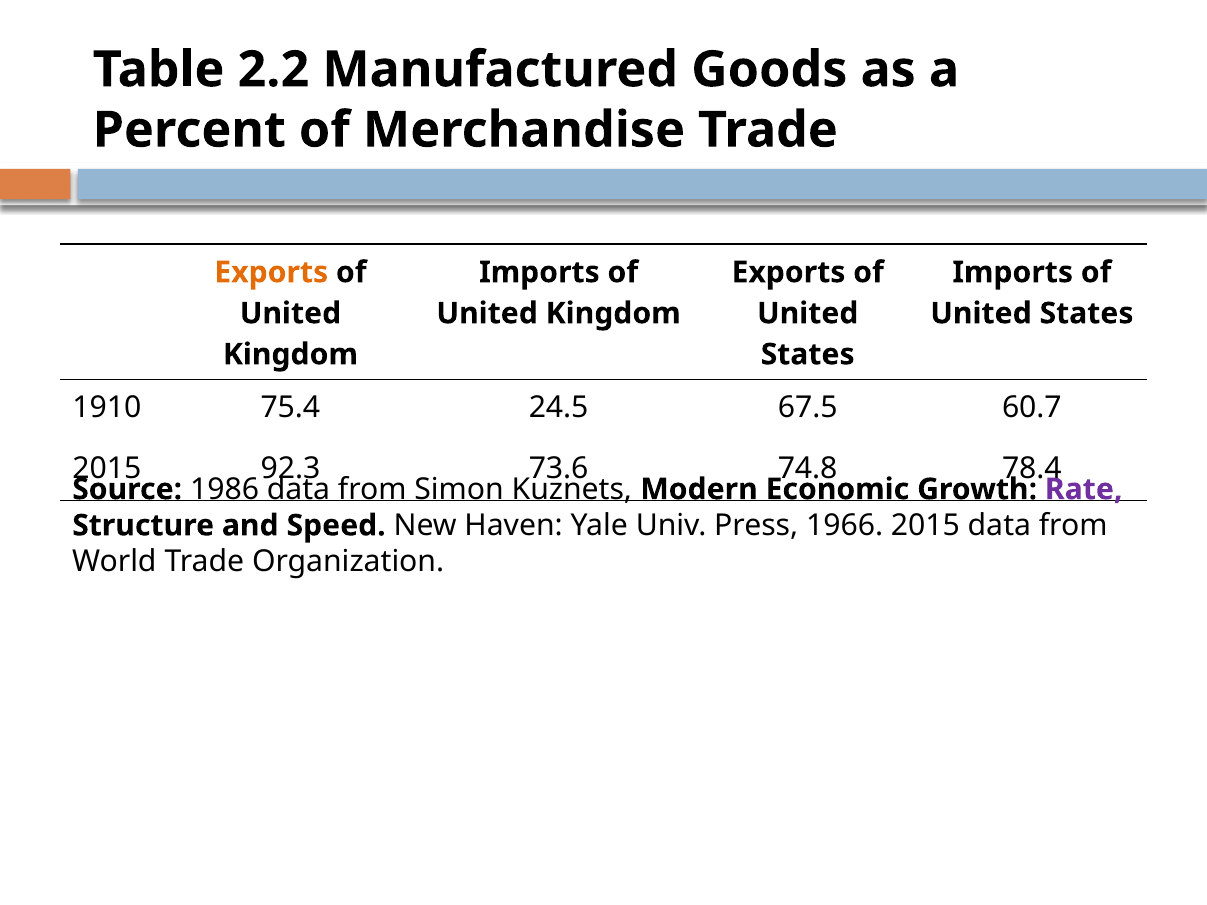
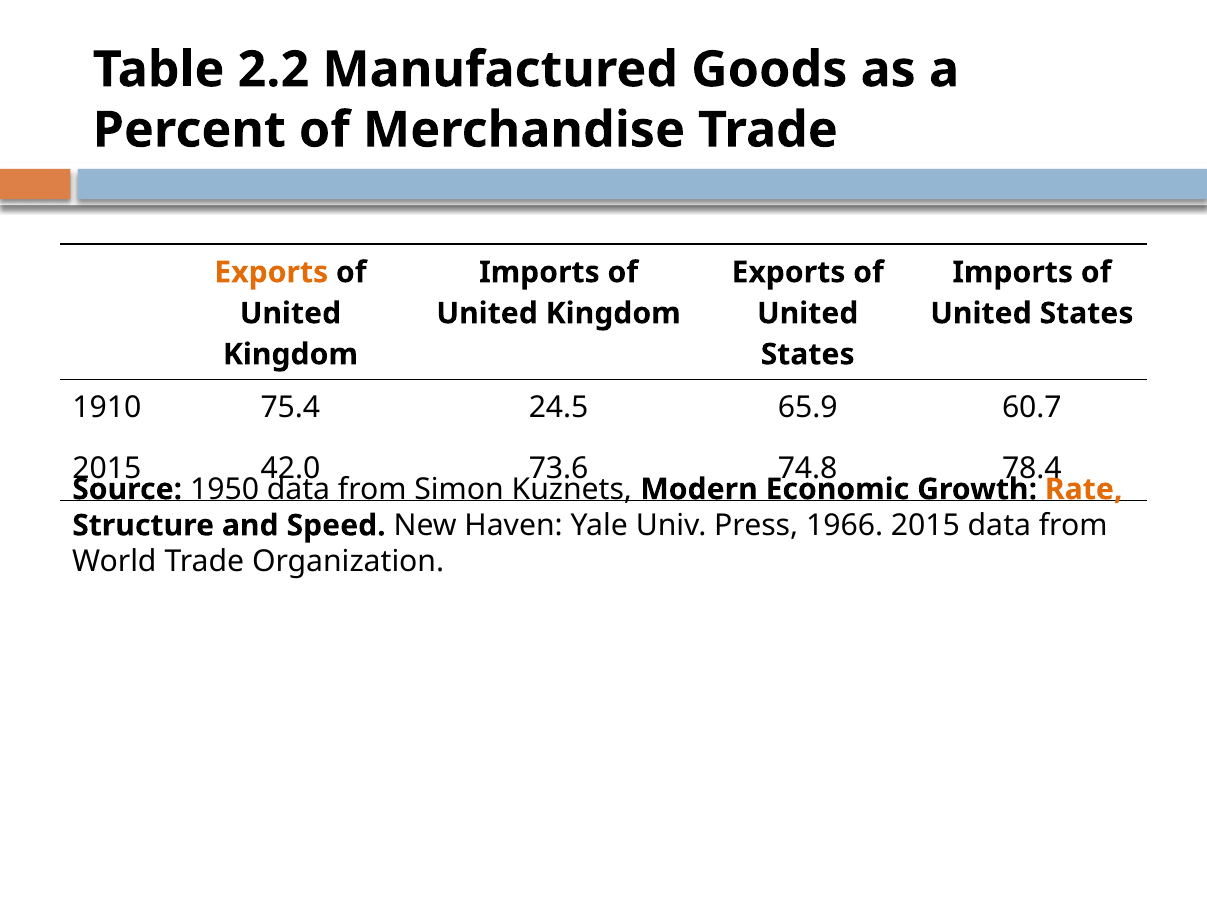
67.5: 67.5 -> 65.9
92.3: 92.3 -> 42.0
1986: 1986 -> 1950
Rate colour: purple -> orange
